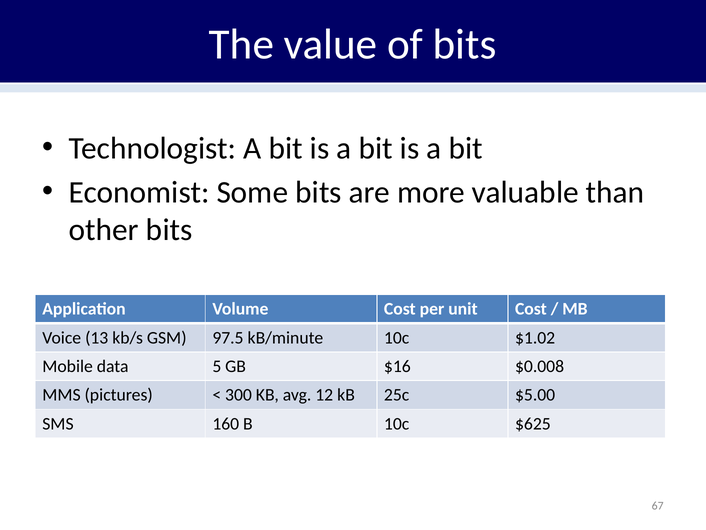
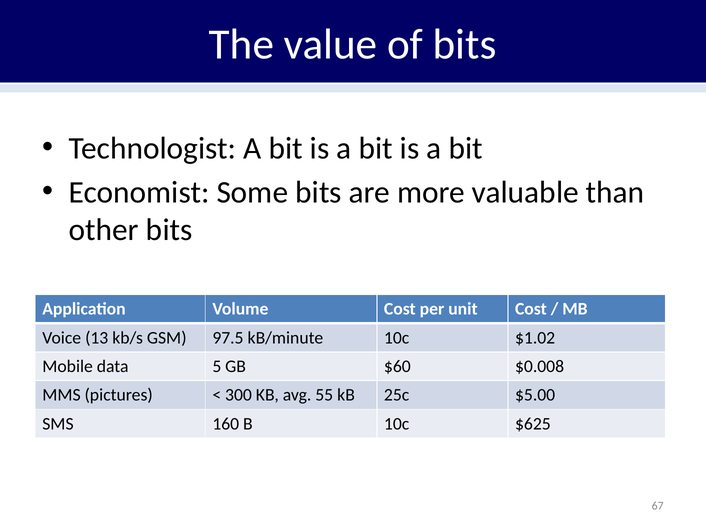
$16: $16 -> $60
12: 12 -> 55
